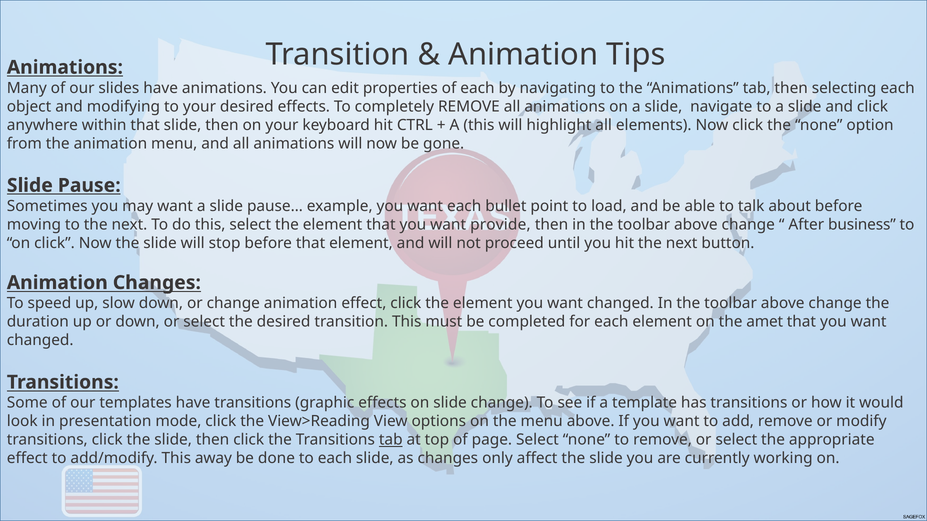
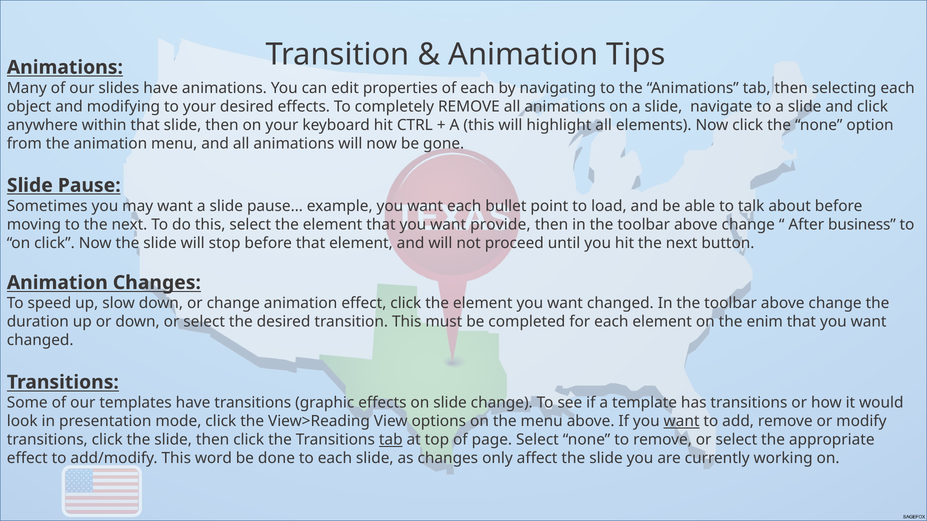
amet: amet -> enim
want at (682, 422) underline: none -> present
away: away -> word
